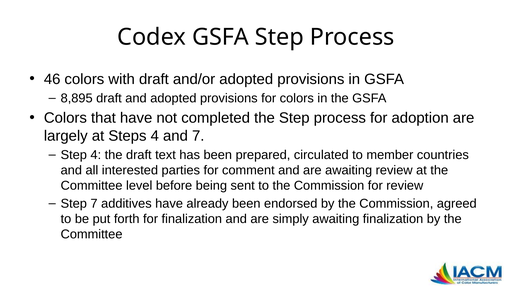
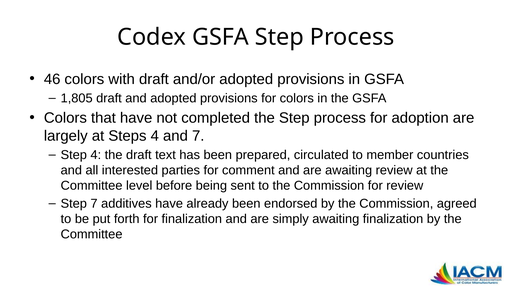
8,895: 8,895 -> 1,805
